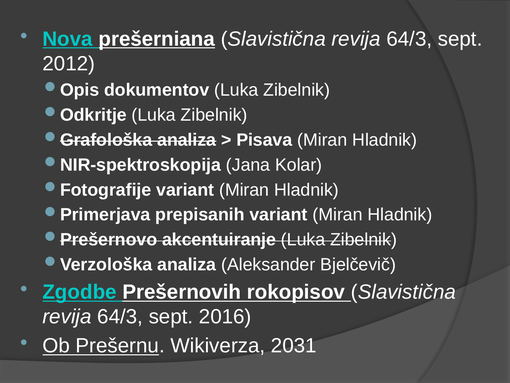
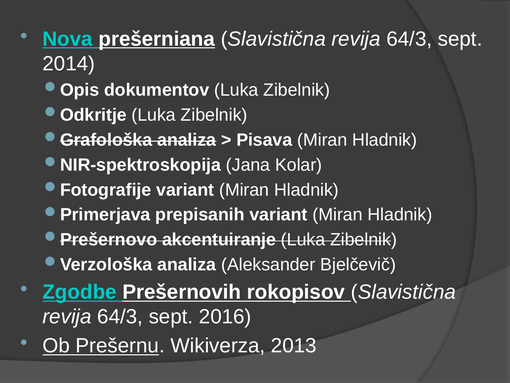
2012: 2012 -> 2014
2031: 2031 -> 2013
